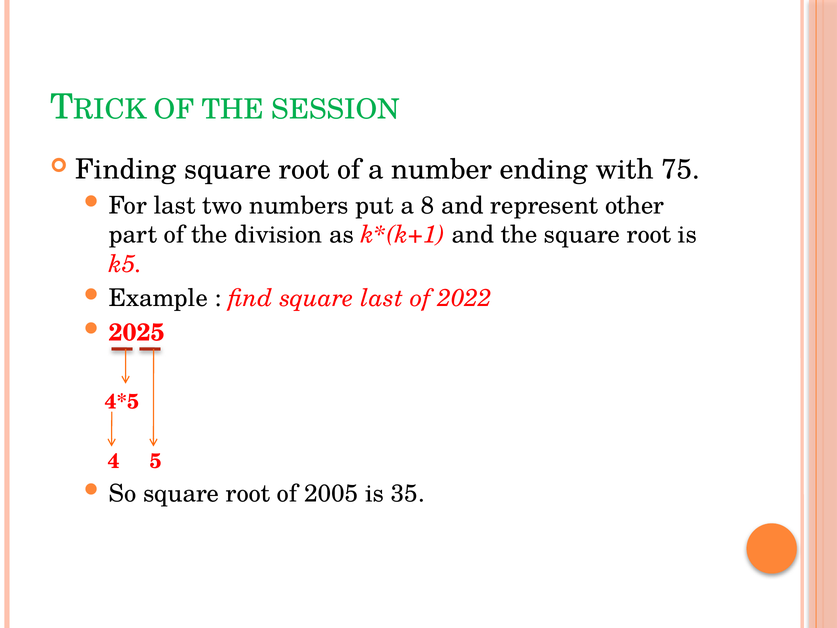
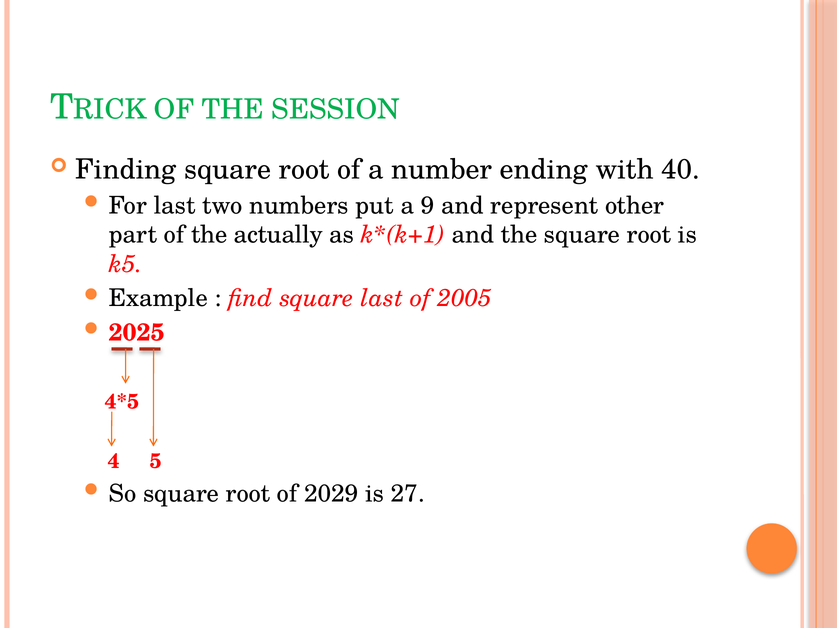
75: 75 -> 40
8: 8 -> 9
division: division -> actually
2022: 2022 -> 2005
2005: 2005 -> 2029
35: 35 -> 27
